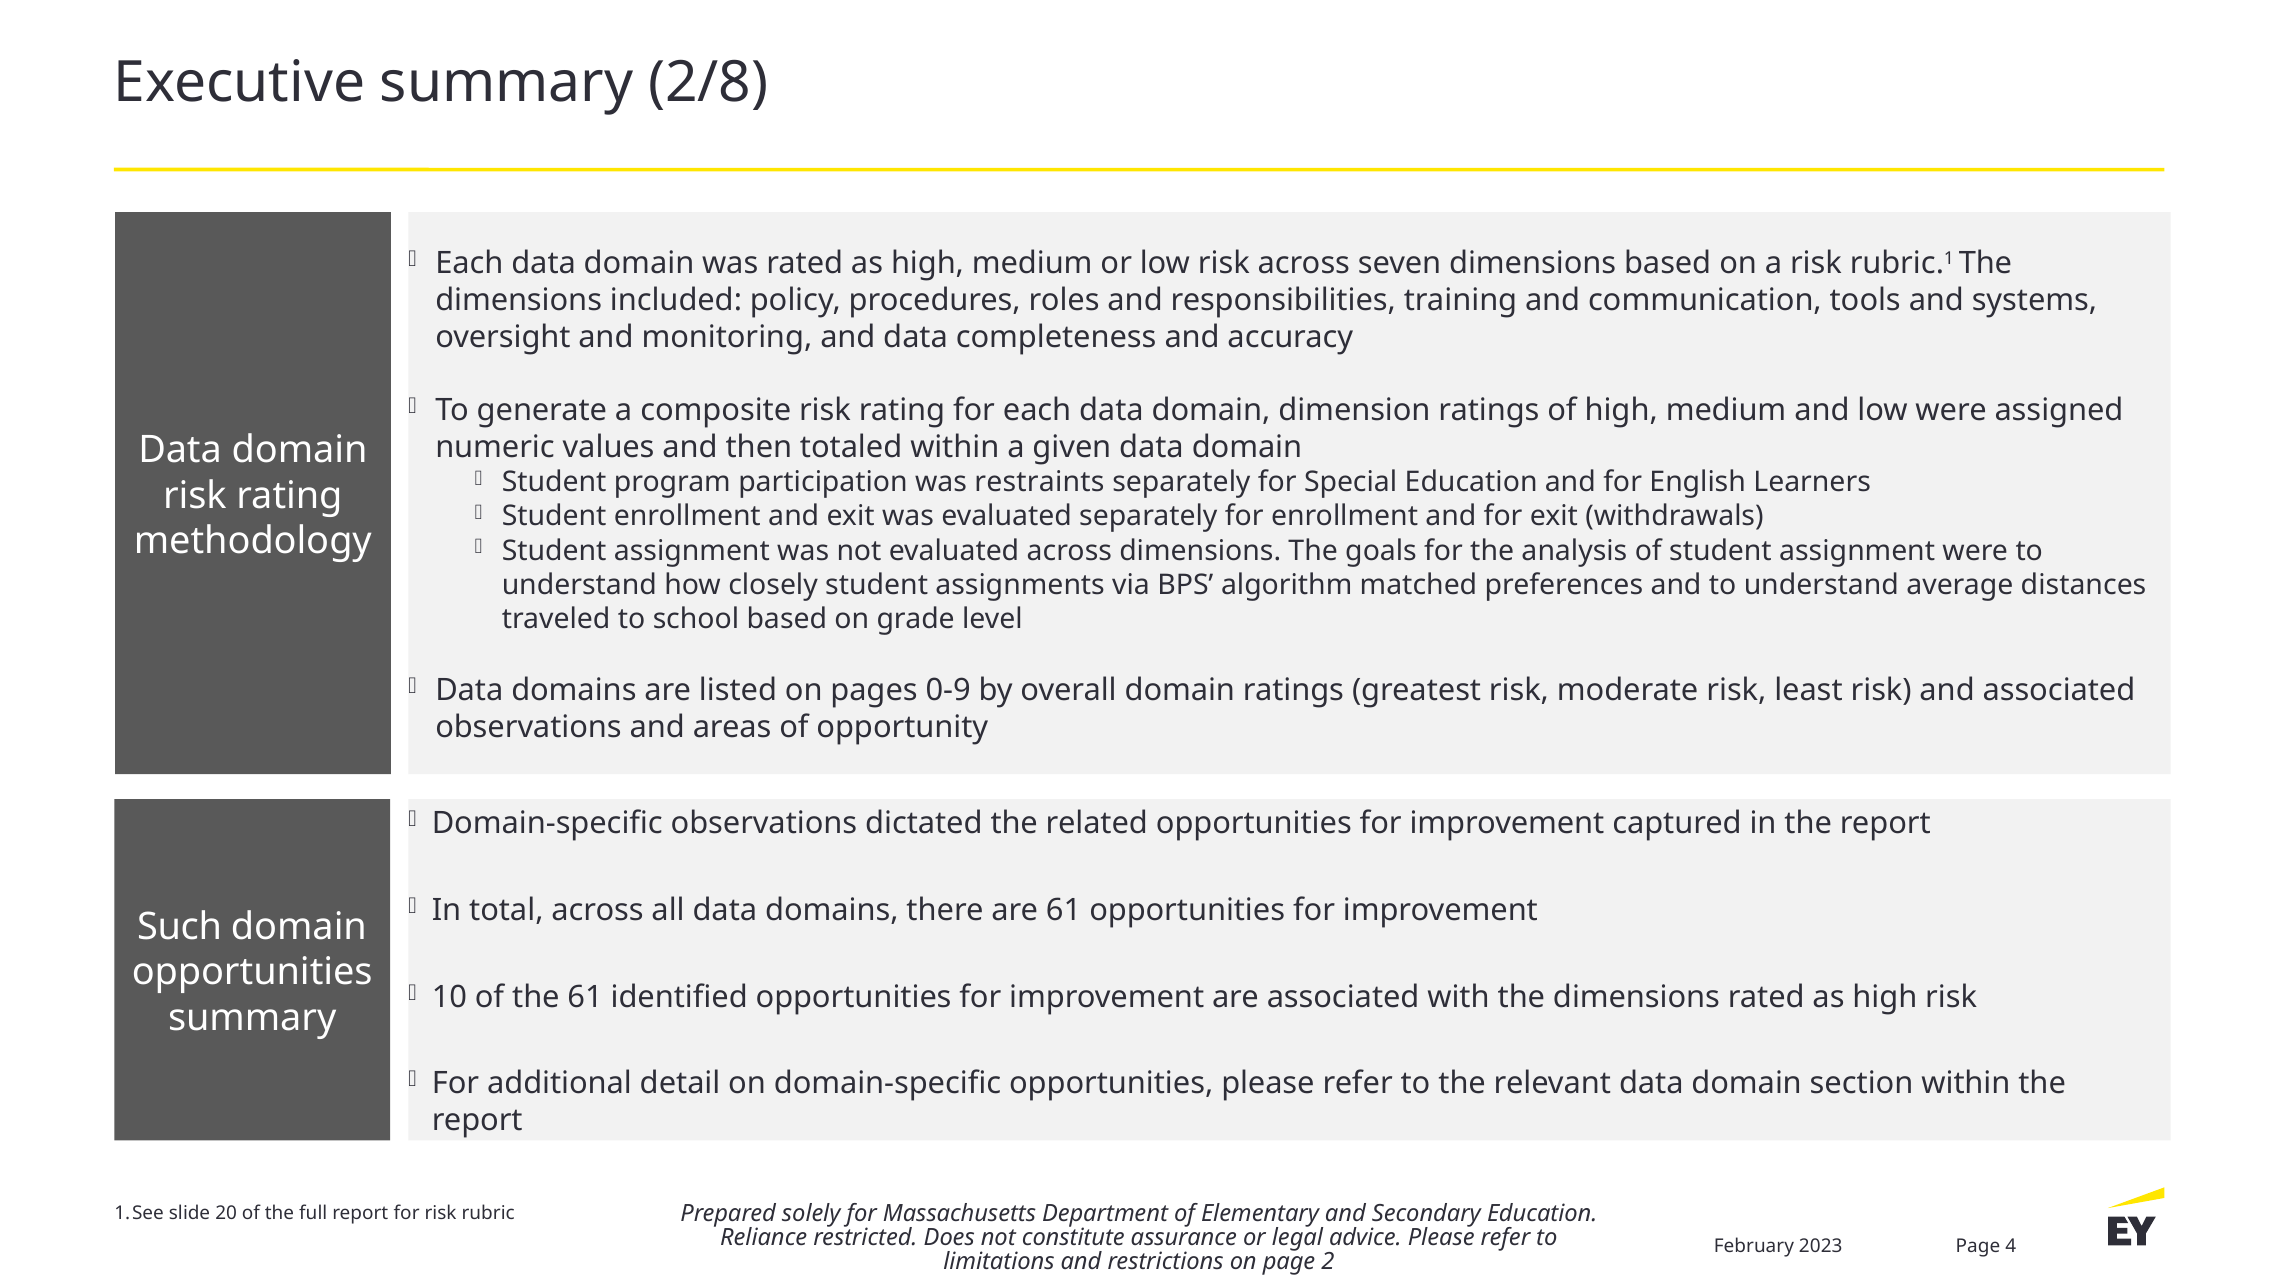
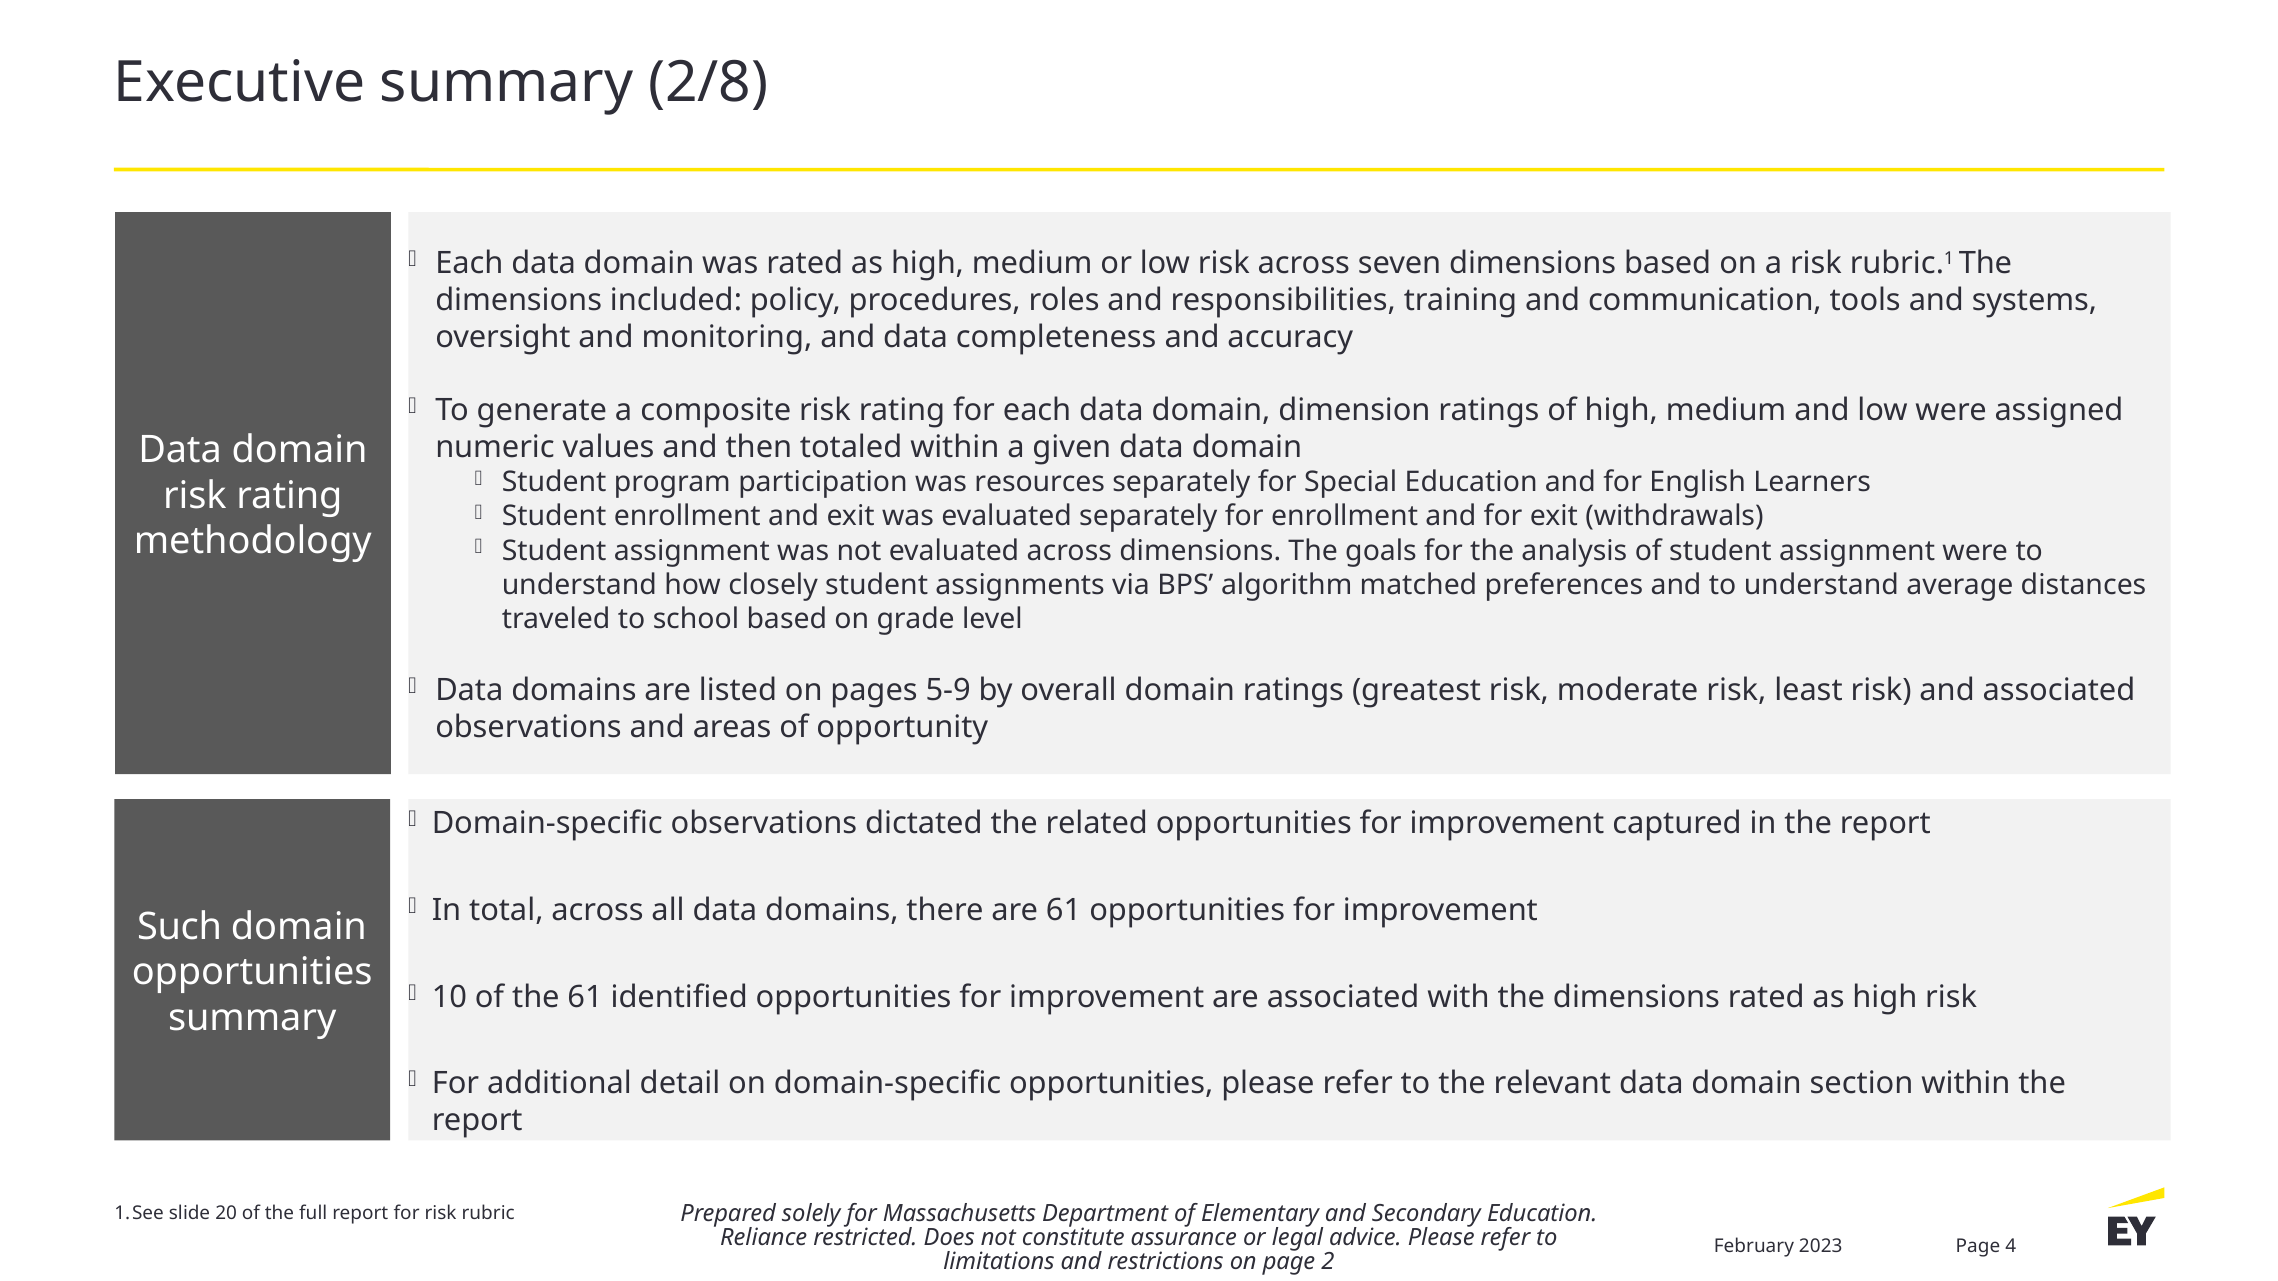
restraints: restraints -> resources
0-9: 0-9 -> 5-9
